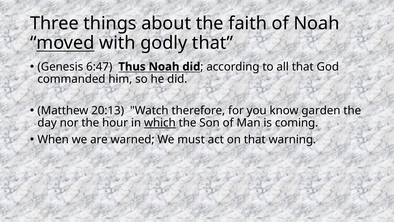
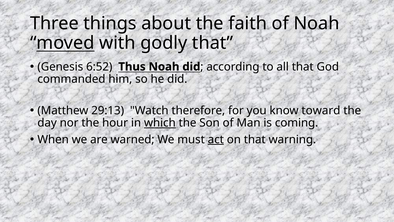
6:47: 6:47 -> 6:52
20:13: 20:13 -> 29:13
garden: garden -> toward
act underline: none -> present
